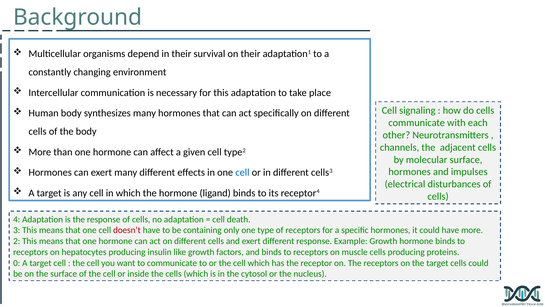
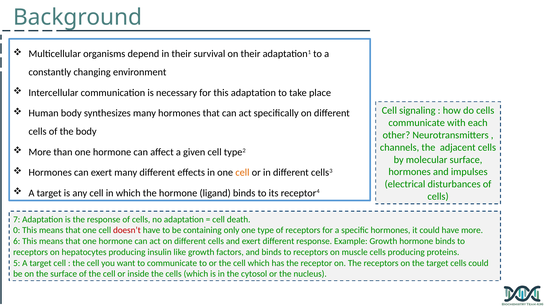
cell at (242, 172) colour: blue -> orange
4: 4 -> 7
3: 3 -> 0
2: 2 -> 6
0: 0 -> 5
